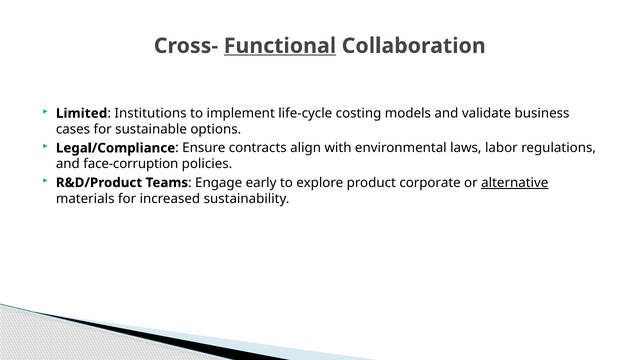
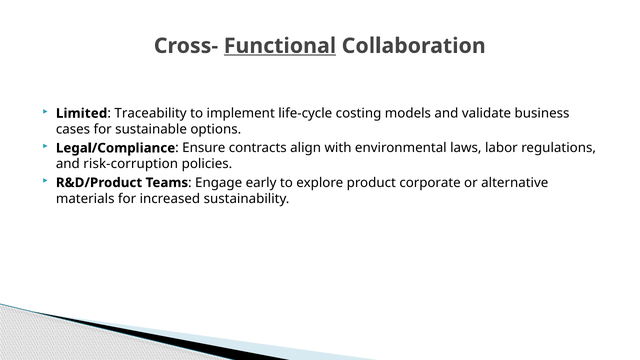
Institutions: Institutions -> Traceability
face-corruption: face-corruption -> risk-corruption
alternative underline: present -> none
